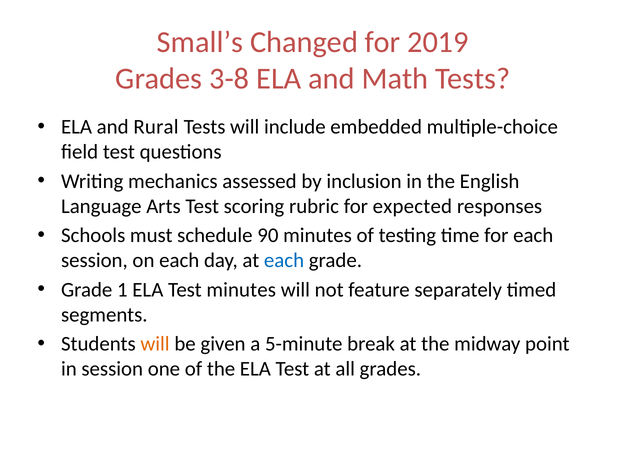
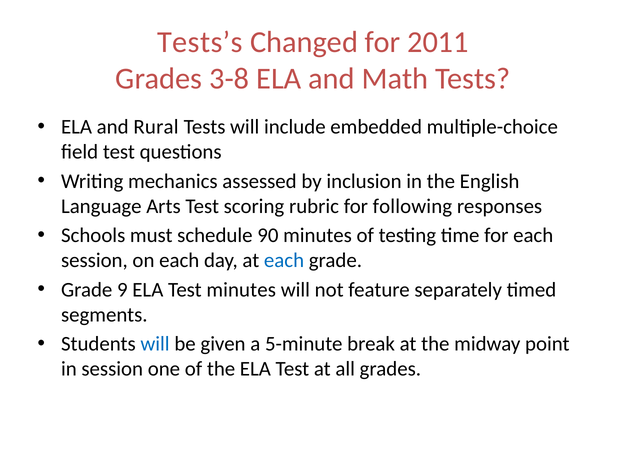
Small’s: Small’s -> Tests’s
2019: 2019 -> 2011
expected: expected -> following
1: 1 -> 9
will at (155, 344) colour: orange -> blue
